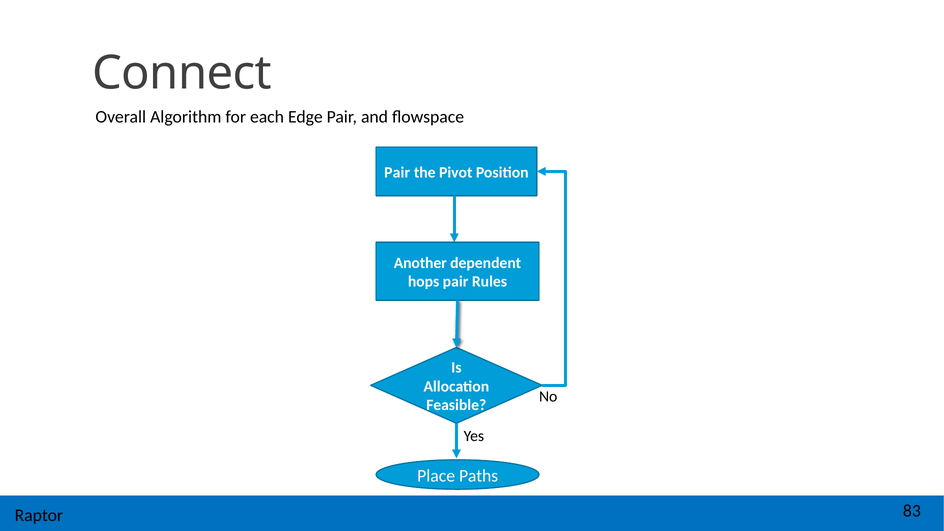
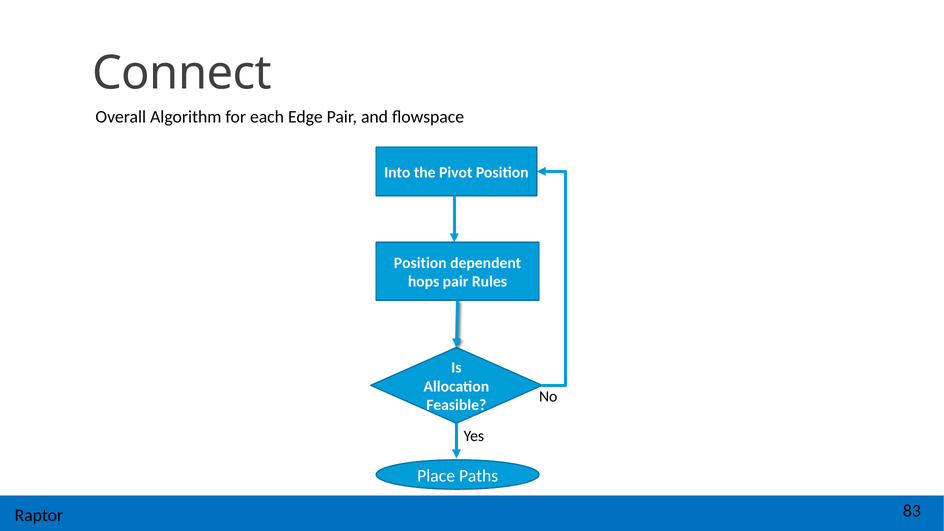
Pair at (397, 172): Pair -> Into
Another at (420, 263): Another -> Position
